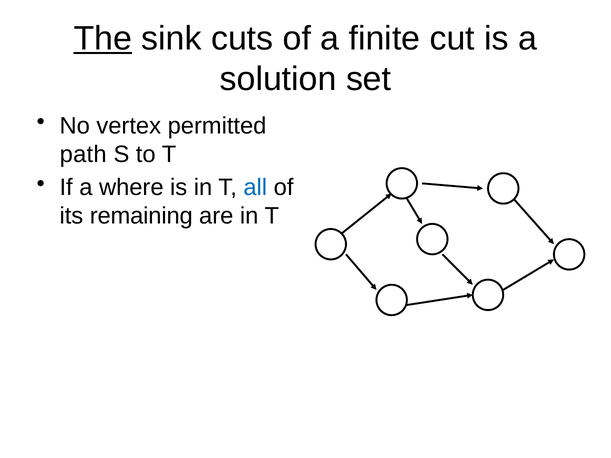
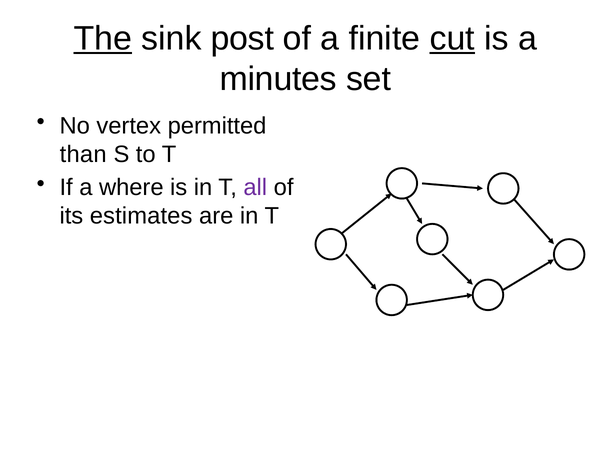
cuts: cuts -> post
cut underline: none -> present
solution: solution -> minutes
path: path -> than
all colour: blue -> purple
remaining: remaining -> estimates
